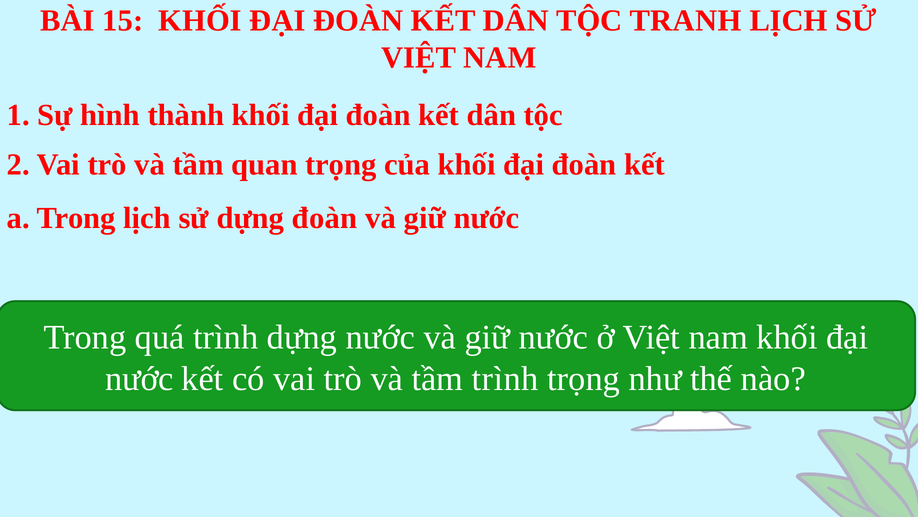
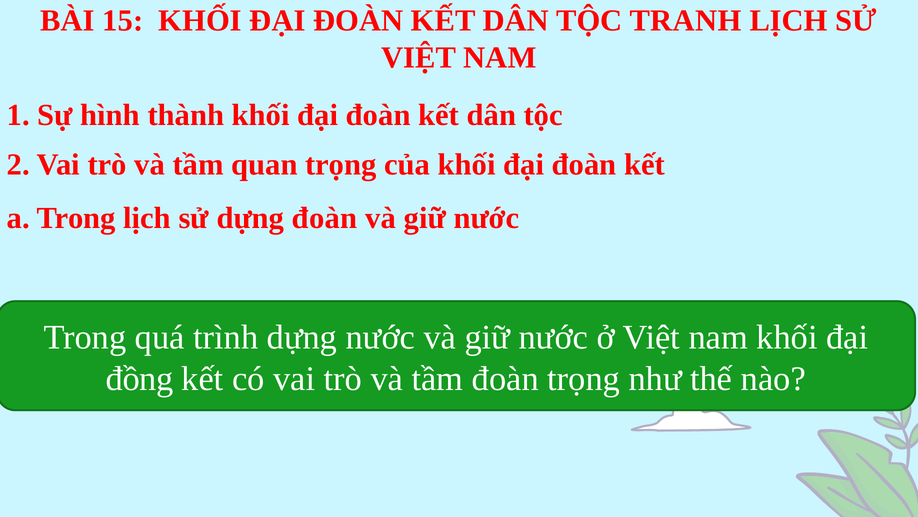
nước at (140, 378): nước -> đồng
tầm trình: trình -> đoàn
